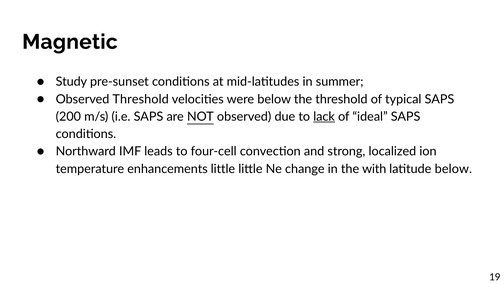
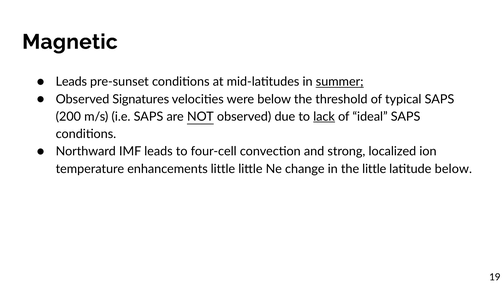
Study at (71, 82): Study -> Leads
summer underline: none -> present
Observed Threshold: Threshold -> Signatures
the with: with -> little
